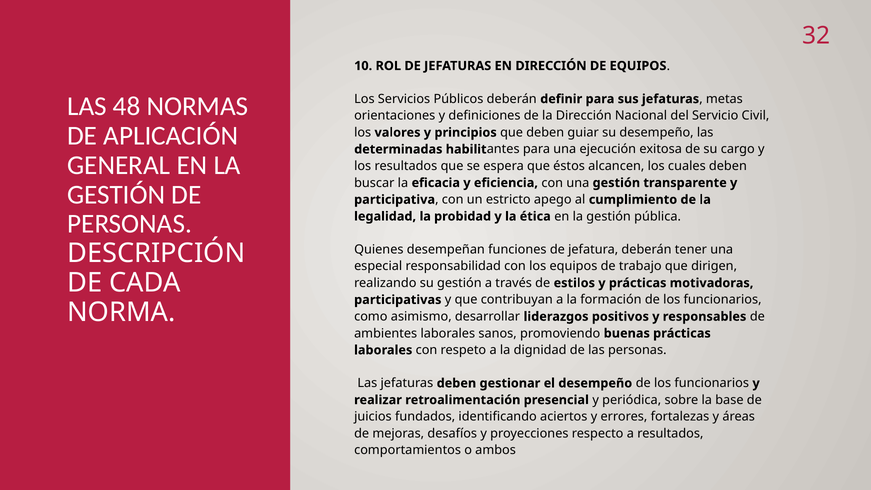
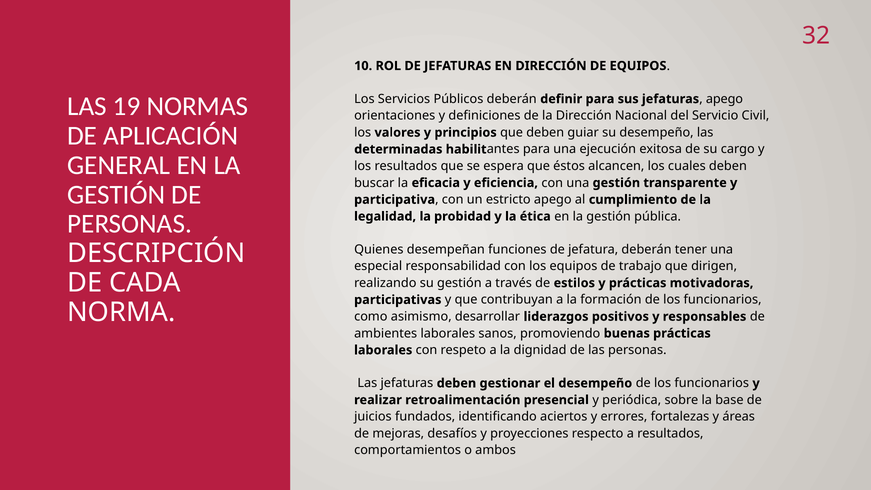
48: 48 -> 19
jefaturas metas: metas -> apego
